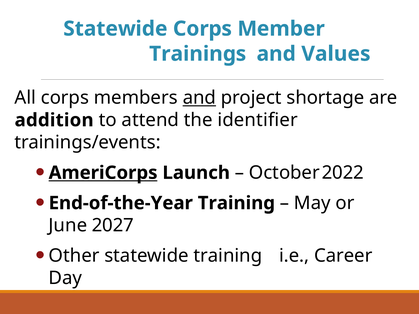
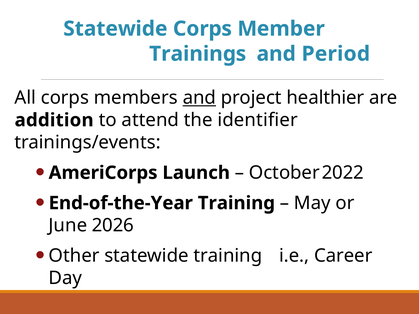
Values: Values -> Period
shortage: shortage -> healthier
AmeriCorps underline: present -> none
2027: 2027 -> 2026
